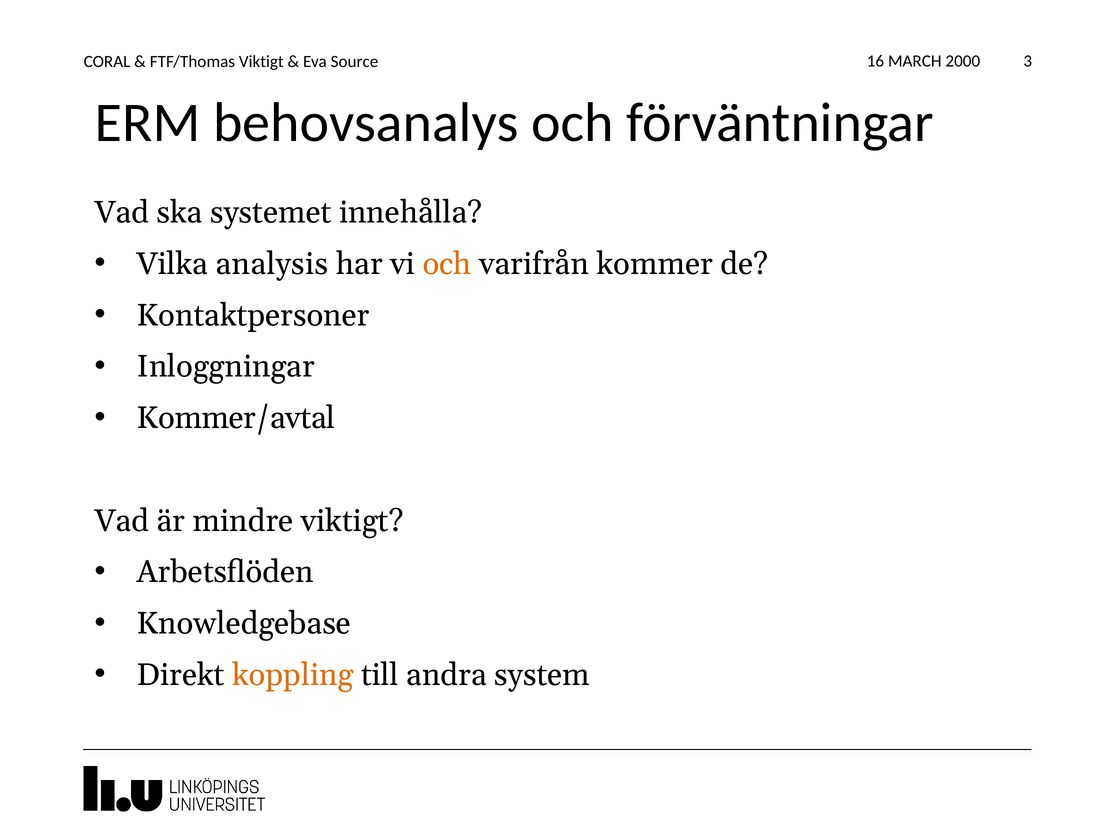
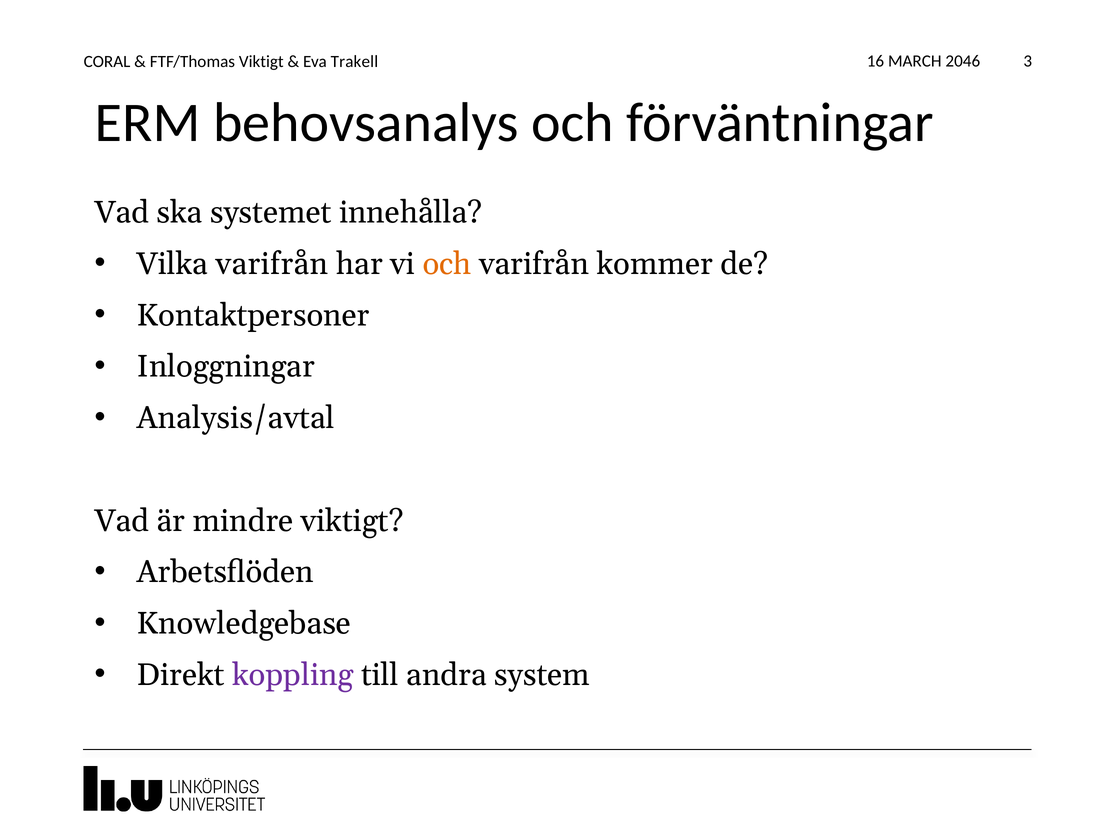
2000: 2000 -> 2046
Source: Source -> Trakell
Vilka analysis: analysis -> varifrån
Kommer/avtal: Kommer/avtal -> Analysis/avtal
koppling colour: orange -> purple
